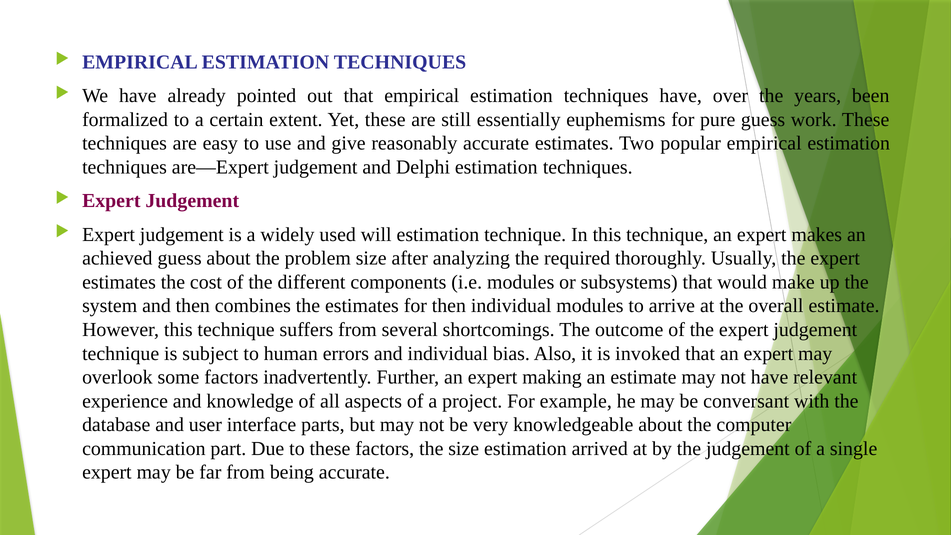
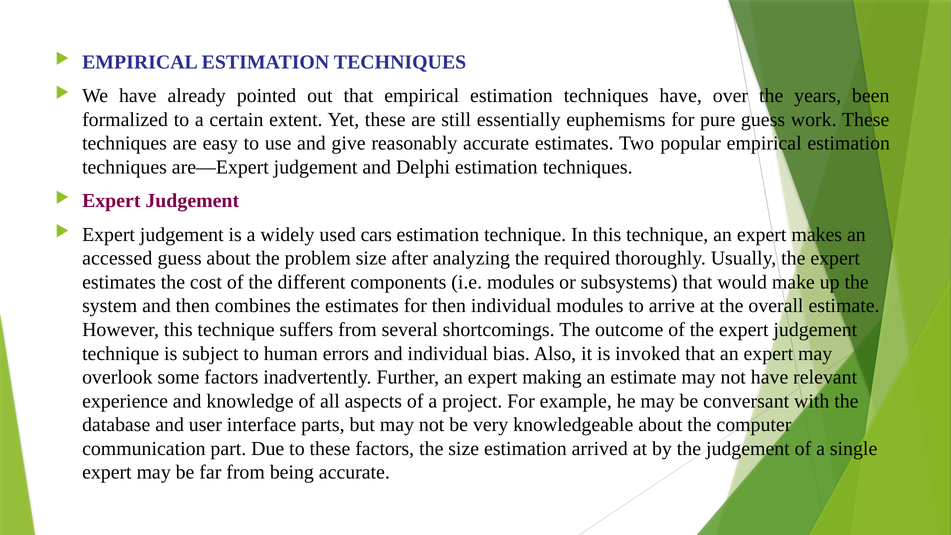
will: will -> cars
achieved: achieved -> accessed
